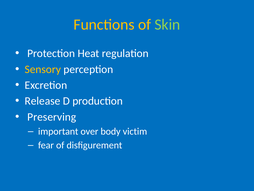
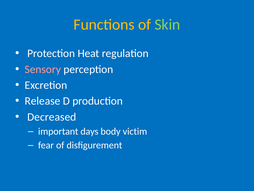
Sensory colour: yellow -> pink
Preserving: Preserving -> Decreased
over: over -> days
